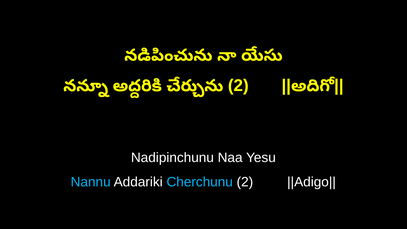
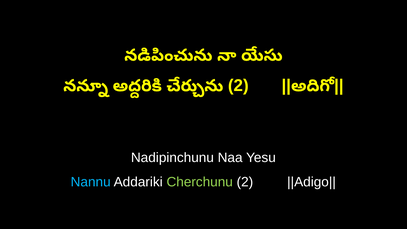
Cherchunu colour: light blue -> light green
